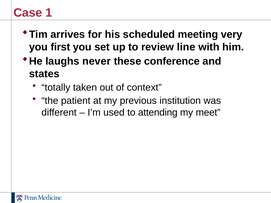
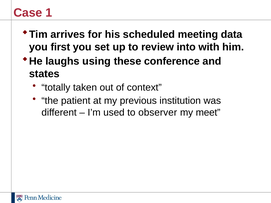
very: very -> data
line: line -> into
never: never -> using
attending: attending -> observer
